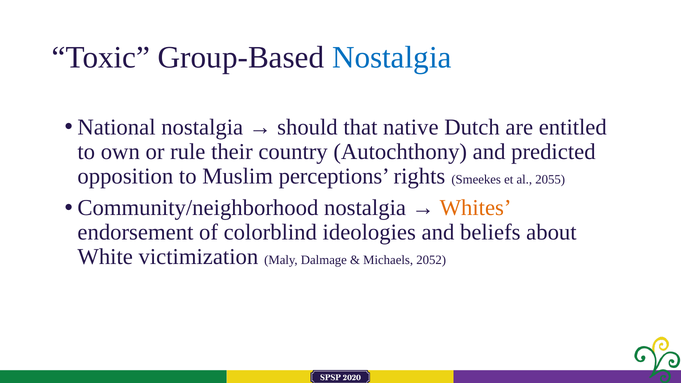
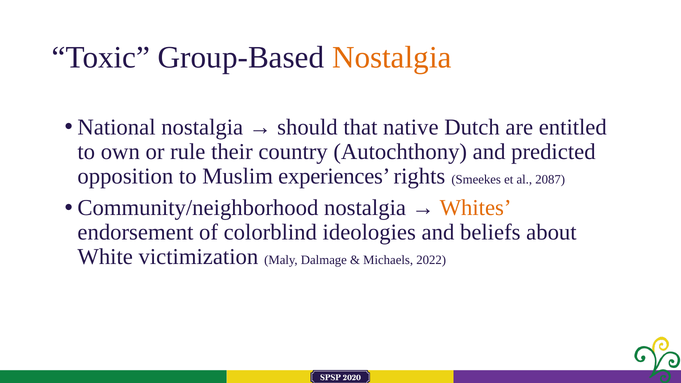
Nostalgia at (392, 57) colour: blue -> orange
perceptions: perceptions -> experiences
2055: 2055 -> 2087
2052: 2052 -> 2022
